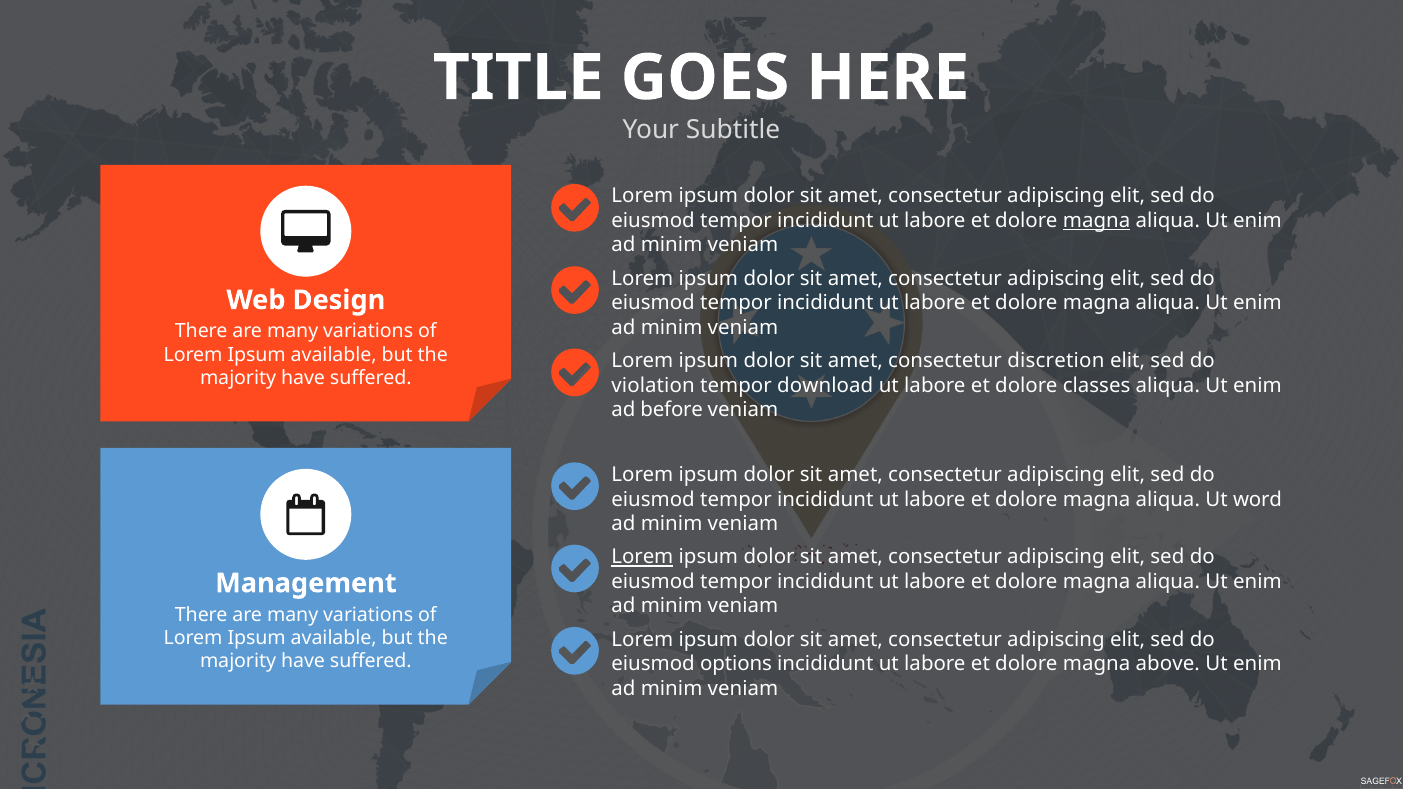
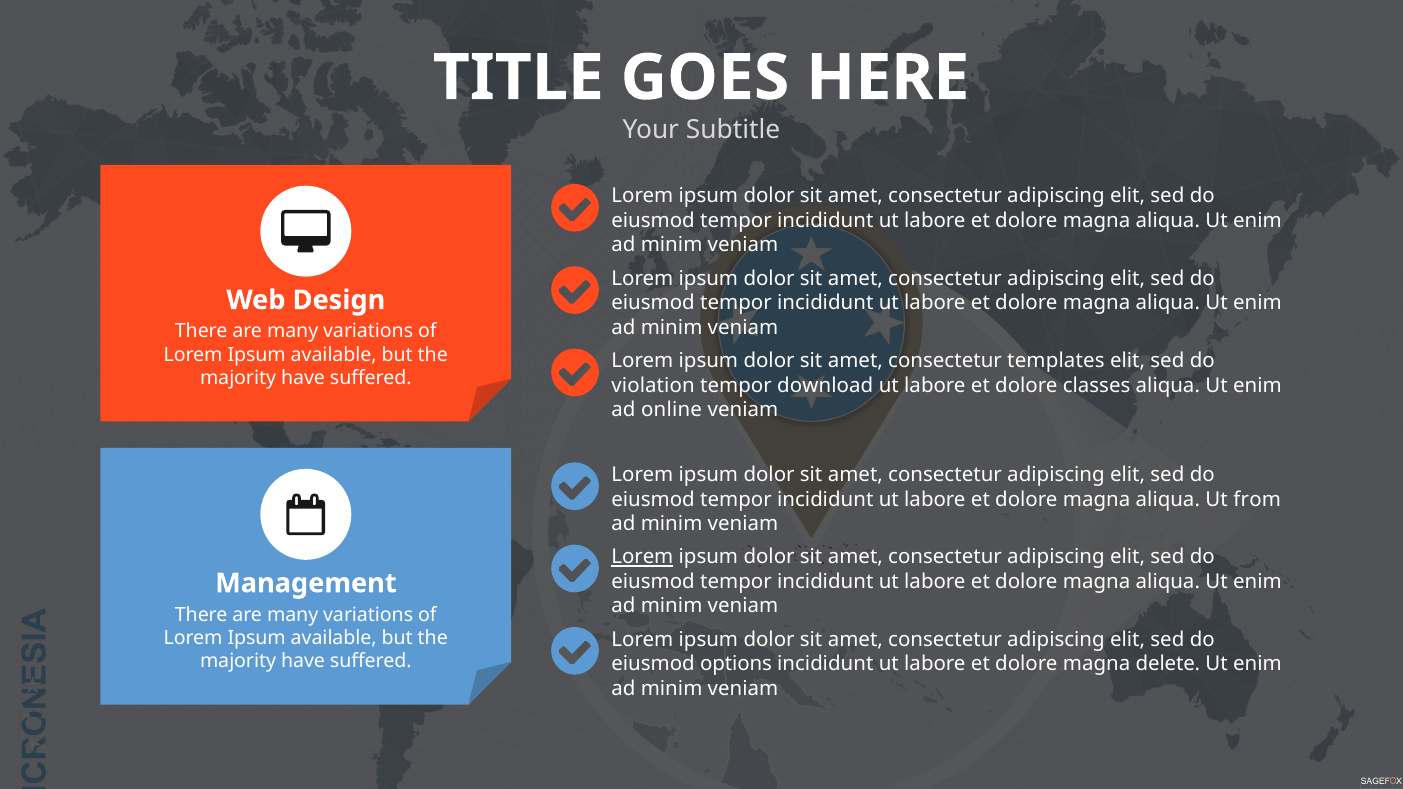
magna at (1097, 221) underline: present -> none
discretion: discretion -> templates
before: before -> online
word: word -> from
above: above -> delete
